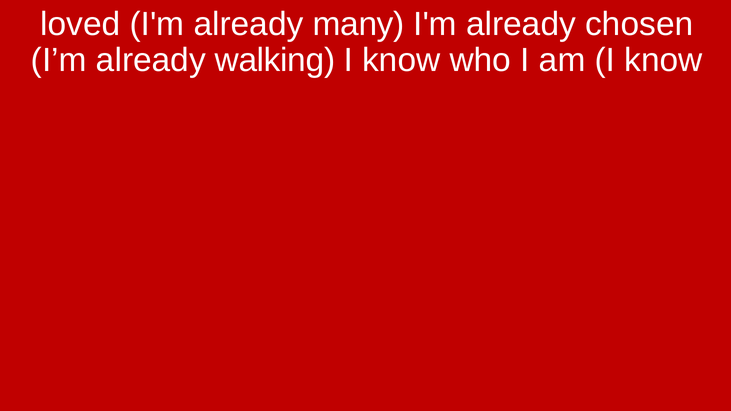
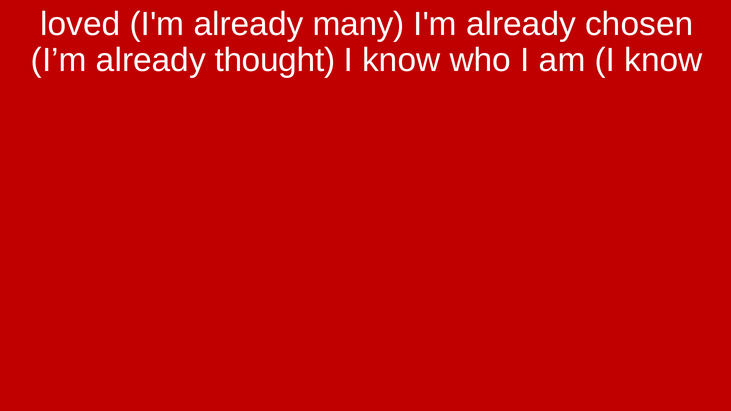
walking: walking -> thought
